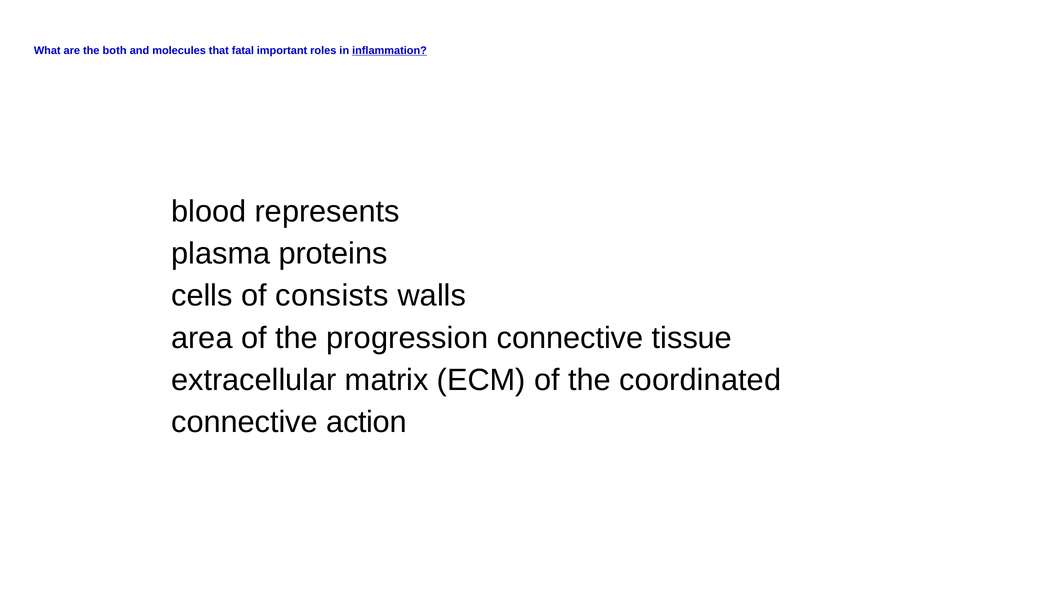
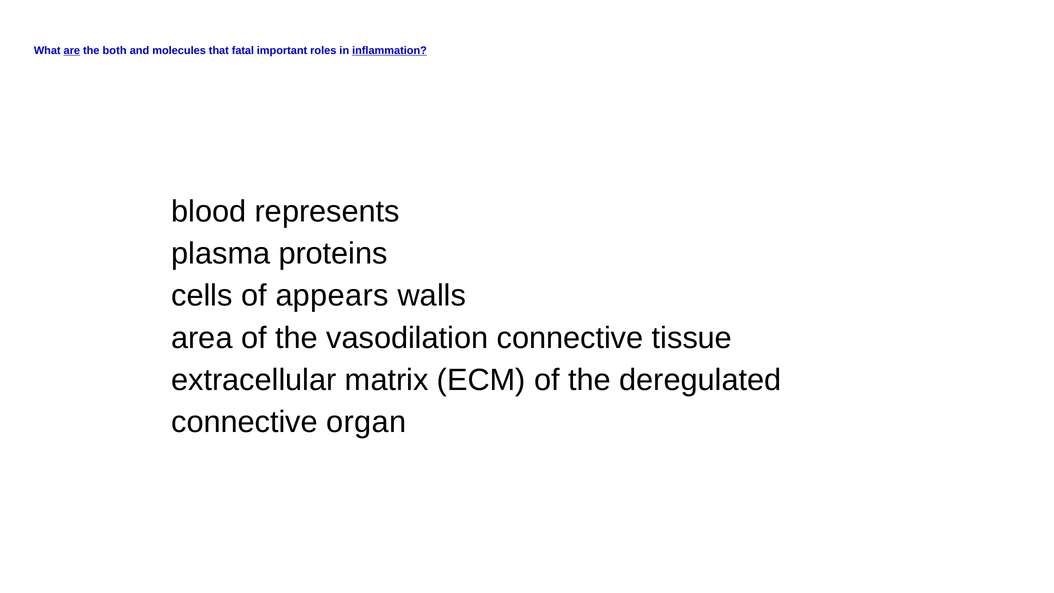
are underline: none -> present
consists: consists -> appears
progression: progression -> vasodilation
coordinated: coordinated -> deregulated
action: action -> organ
